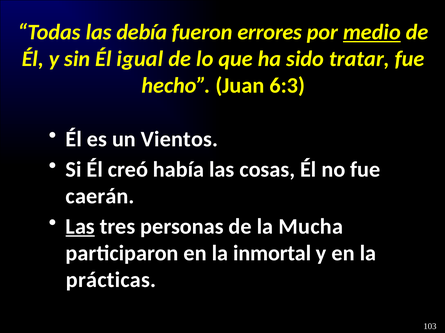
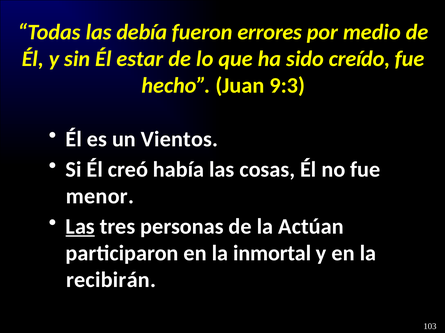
medio underline: present -> none
igual: igual -> estar
tratar: tratar -> creído
6:3: 6:3 -> 9:3
caerán: caerán -> menor
Mucha: Mucha -> Actúan
prácticas: prácticas -> recibirán
